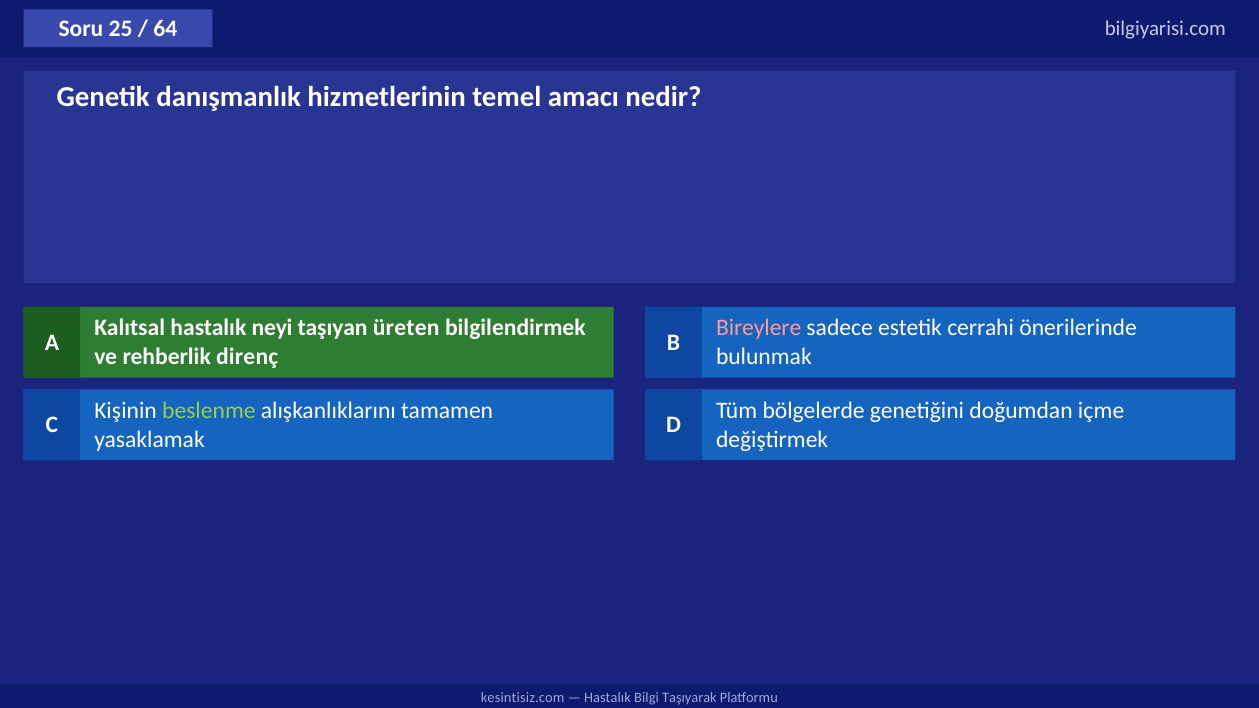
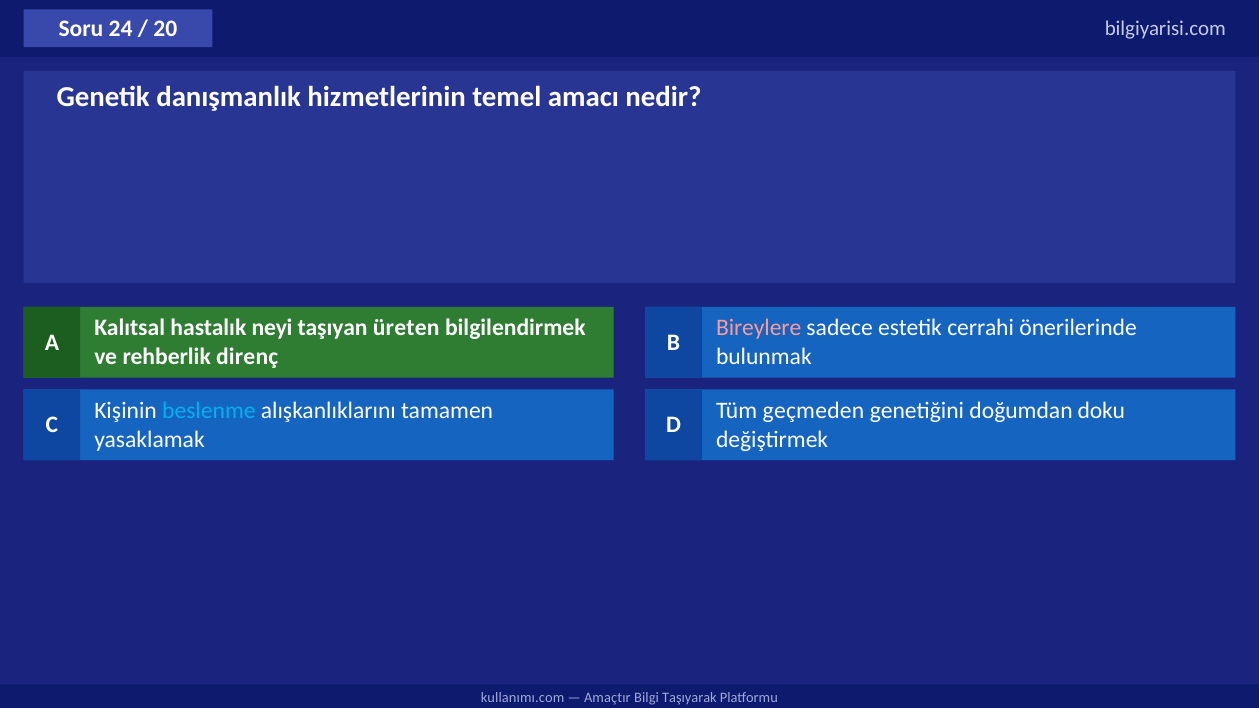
25: 25 -> 24
64: 64 -> 20
beslenme colour: light green -> light blue
bölgelerde: bölgelerde -> geçmeden
içme: içme -> doku
kesintisiz.com: kesintisiz.com -> kullanımı.com
Hastalık at (607, 698): Hastalık -> Amaçtır
